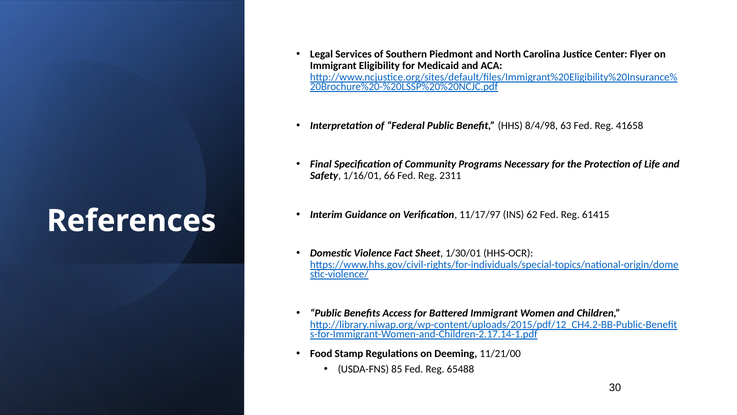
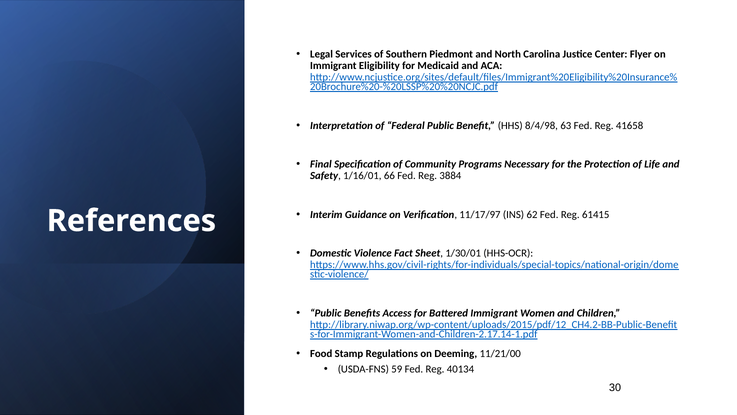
2311: 2311 -> 3884
85: 85 -> 59
65488: 65488 -> 40134
